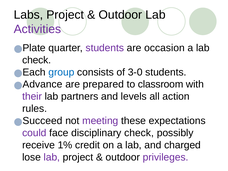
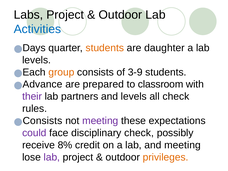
Activities colour: purple -> blue
Plate: Plate -> Days
students at (105, 48) colour: purple -> orange
occasion: occasion -> daughter
check at (37, 60): check -> levels
group colour: blue -> orange
3-0: 3-0 -> 3-9
all action: action -> check
Succeed at (42, 121): Succeed -> Consists
1%: 1% -> 8%
and charged: charged -> meeting
privileges colour: purple -> orange
